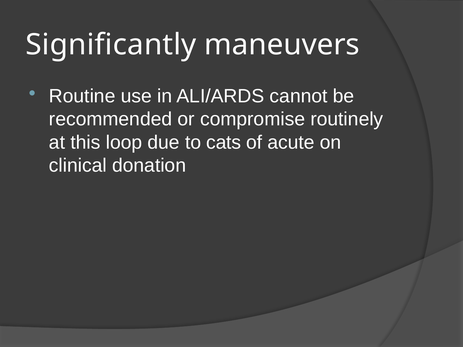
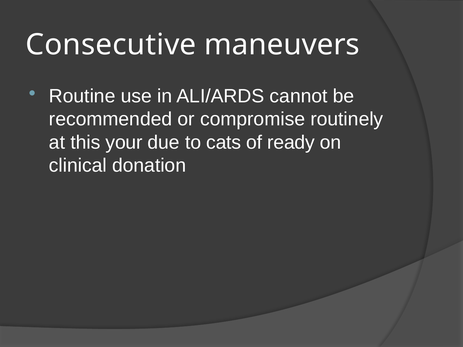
Significantly: Significantly -> Consecutive
loop: loop -> your
acute: acute -> ready
